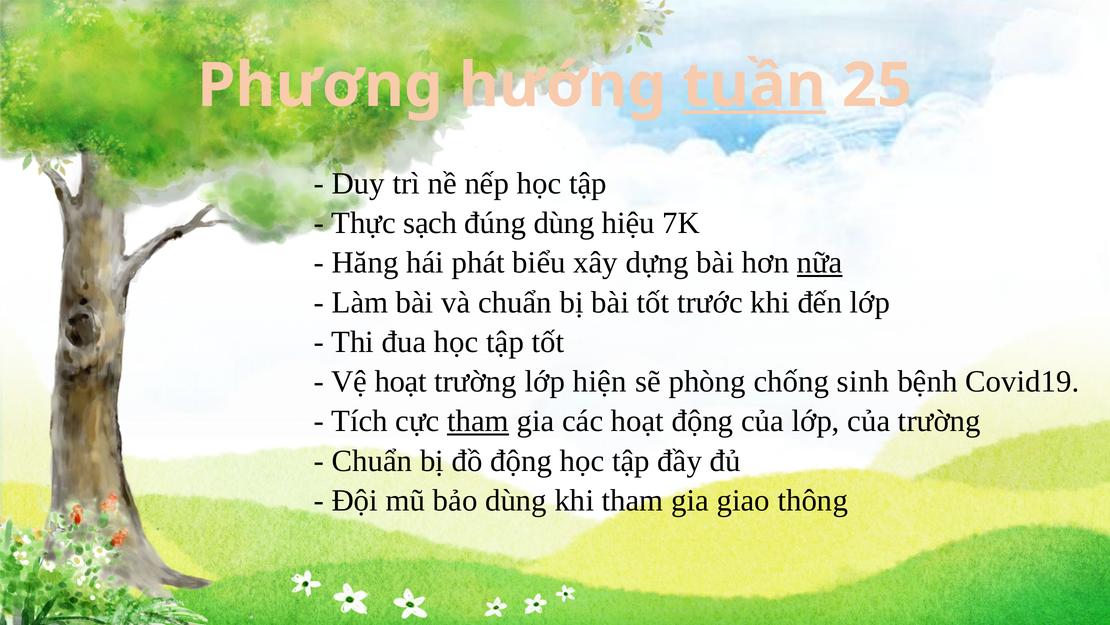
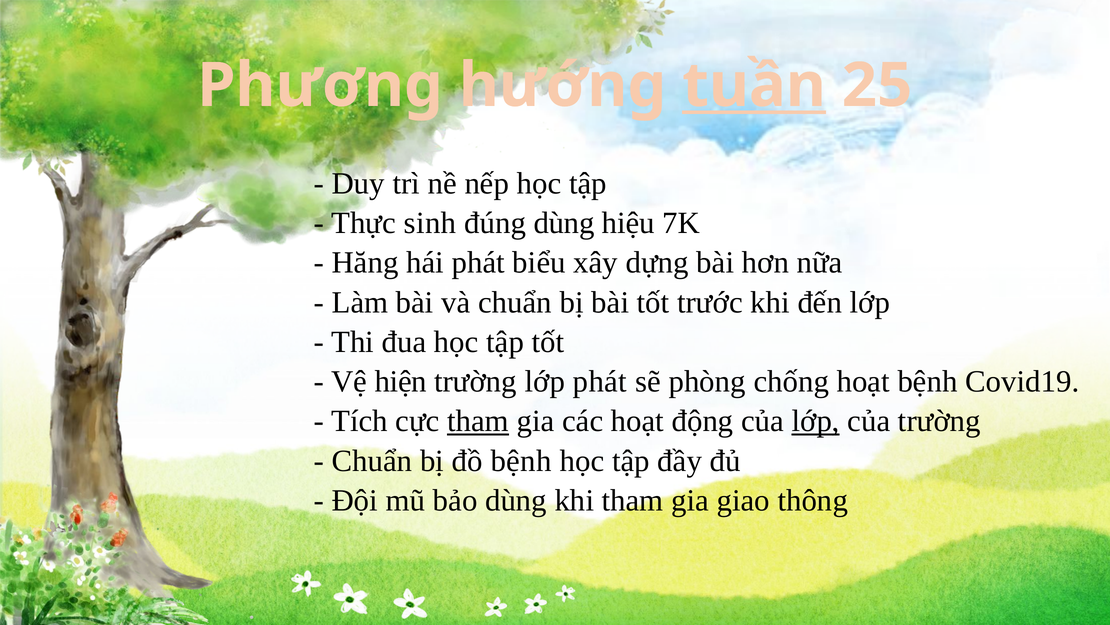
sạch: sạch -> sinh
nữa underline: present -> none
Vệ hoạt: hoạt -> hiện
lớp hiện: hiện -> phát
chống sinh: sinh -> hoạt
lớp at (816, 421) underline: none -> present
đồ động: động -> bệnh
